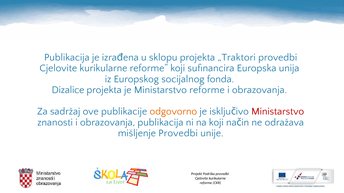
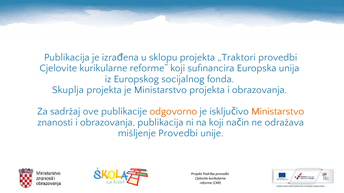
Dizalice: Dizalice -> Skuplja
Ministarstvo reforme: reforme -> projekta
Ministarstvo at (278, 112) colour: red -> orange
